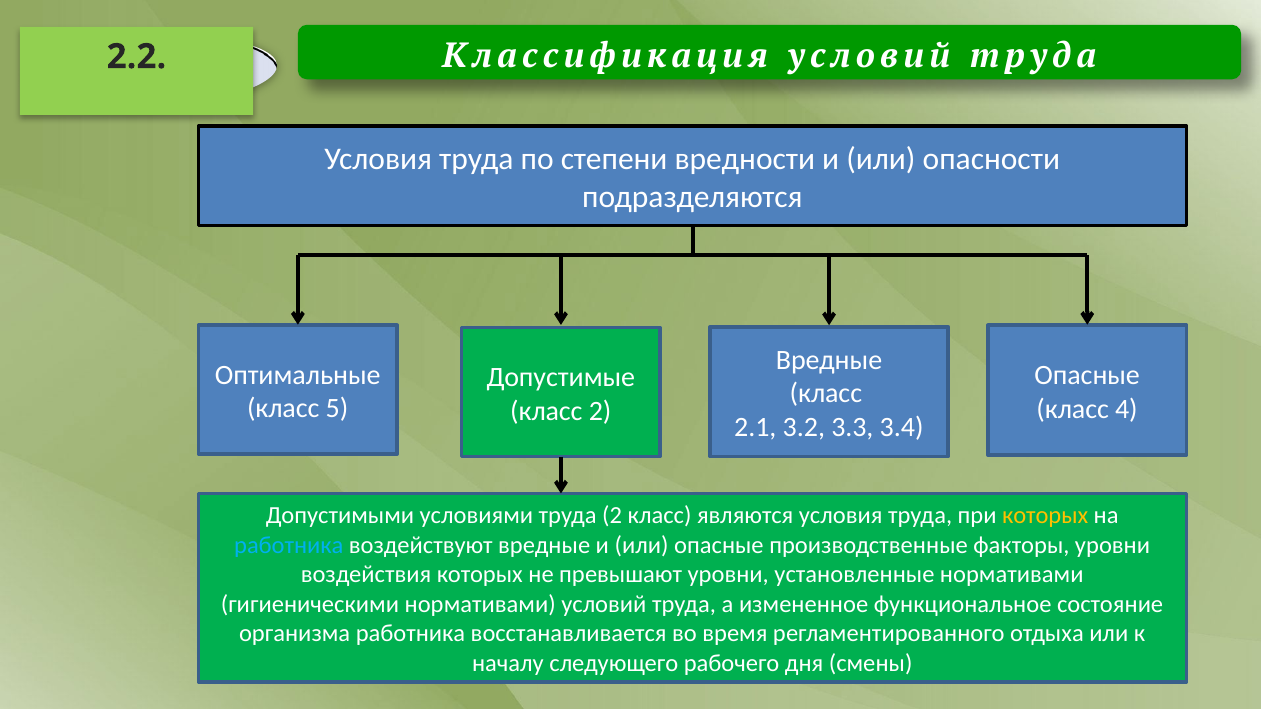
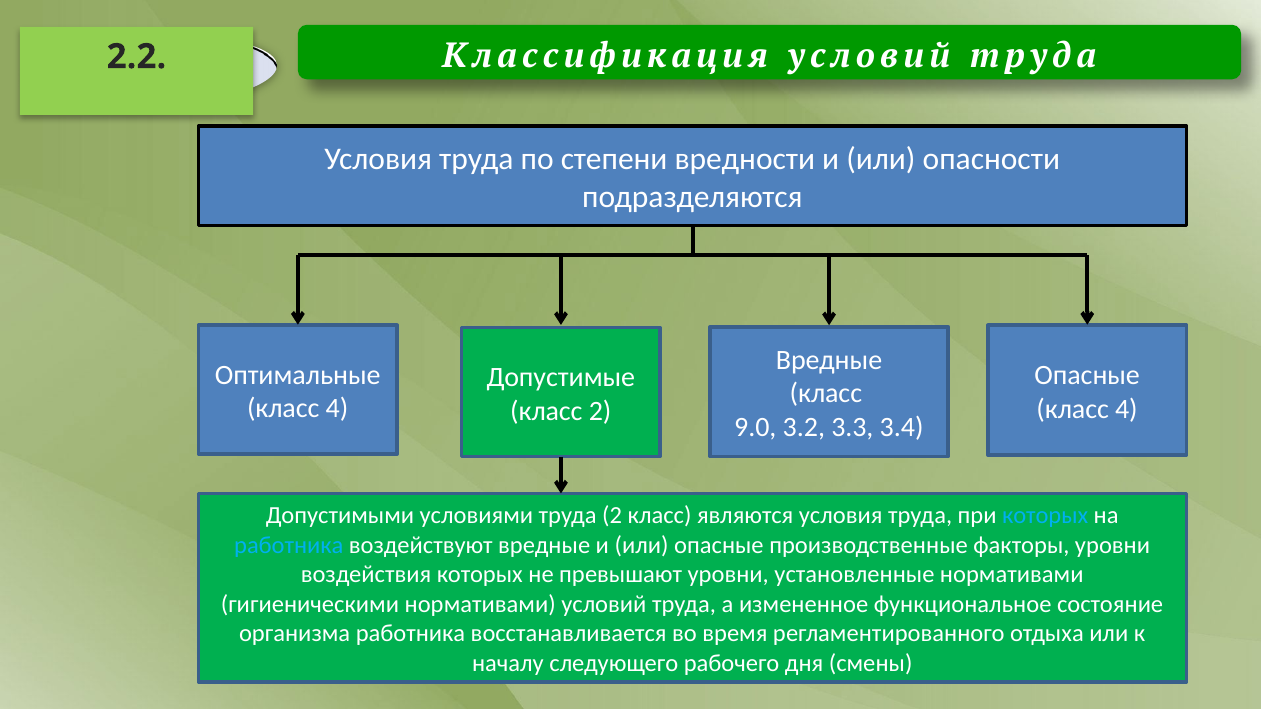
5 at (337, 409): 5 -> 4
2.1: 2.1 -> 9.0
которых at (1045, 516) colour: yellow -> light blue
